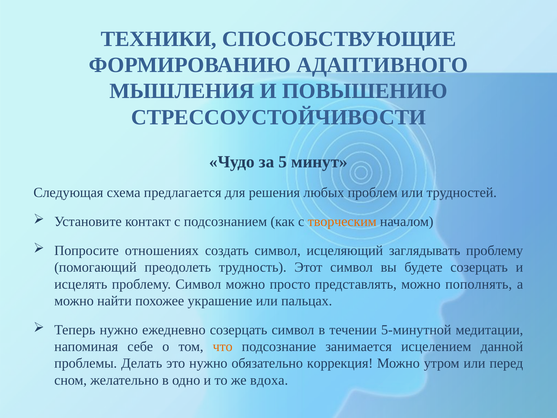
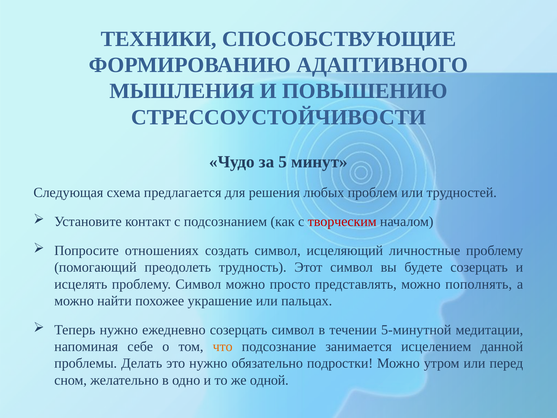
творческим colour: orange -> red
заглядывать: заглядывать -> личностные
коррекция: коррекция -> подростки
вдоха: вдоха -> одной
